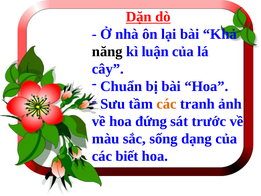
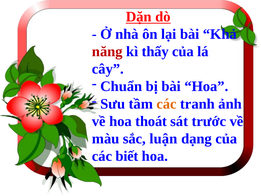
năng colour: black -> red
luận: luận -> thấy
đứng: đứng -> thoát
sống: sống -> luận
